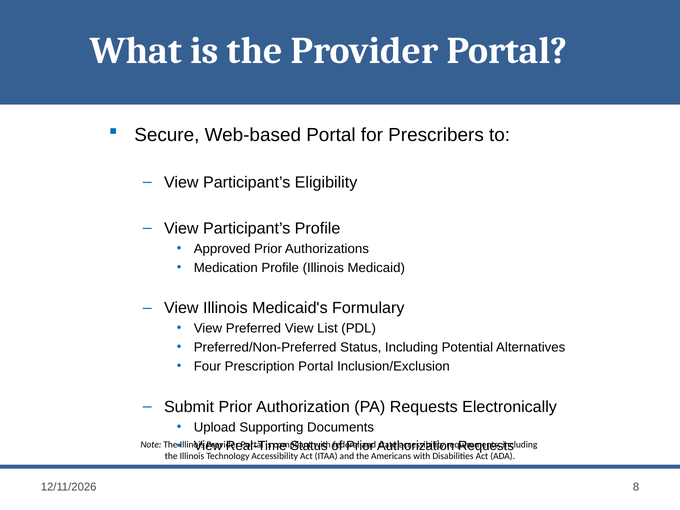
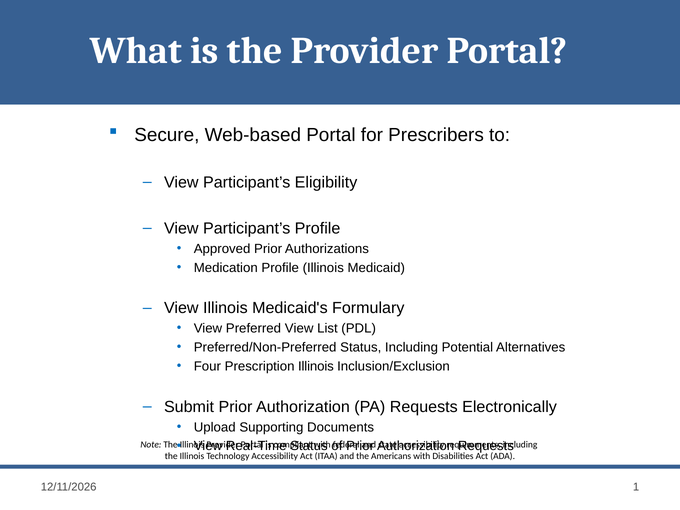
Prescription Portal: Portal -> Illinois
8: 8 -> 1
